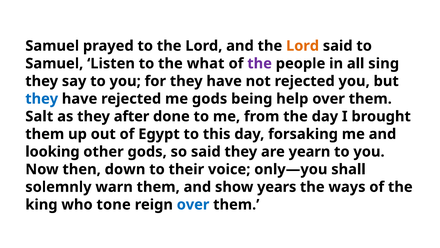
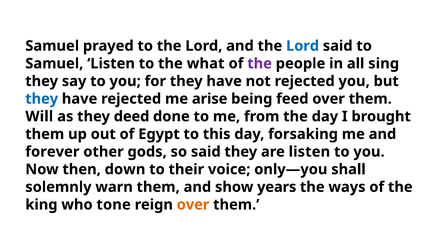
Lord at (303, 46) colour: orange -> blue
me gods: gods -> arise
help: help -> feed
Salt: Salt -> Will
after: after -> deed
looking: looking -> forever
are yearn: yearn -> listen
over at (193, 204) colour: blue -> orange
